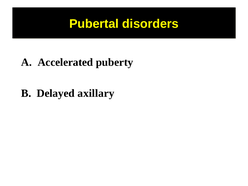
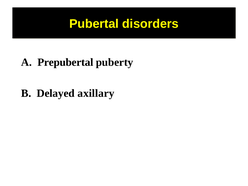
Accelerated: Accelerated -> Prepubertal
